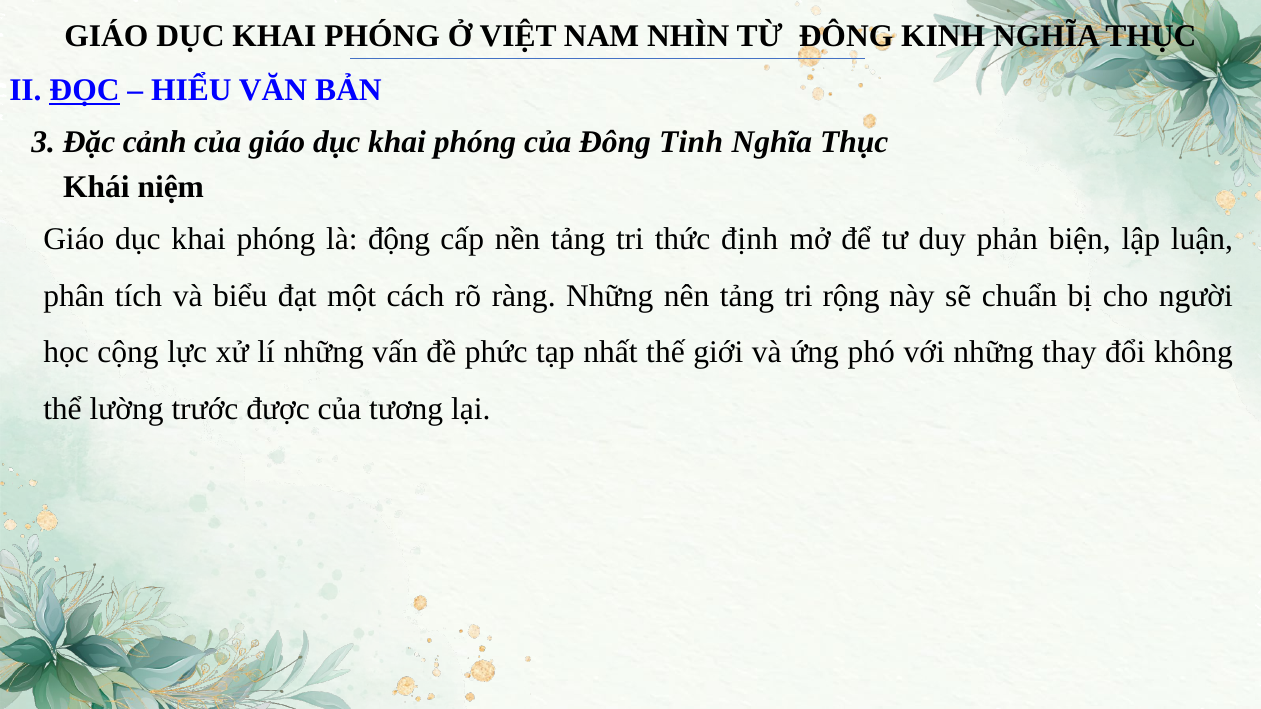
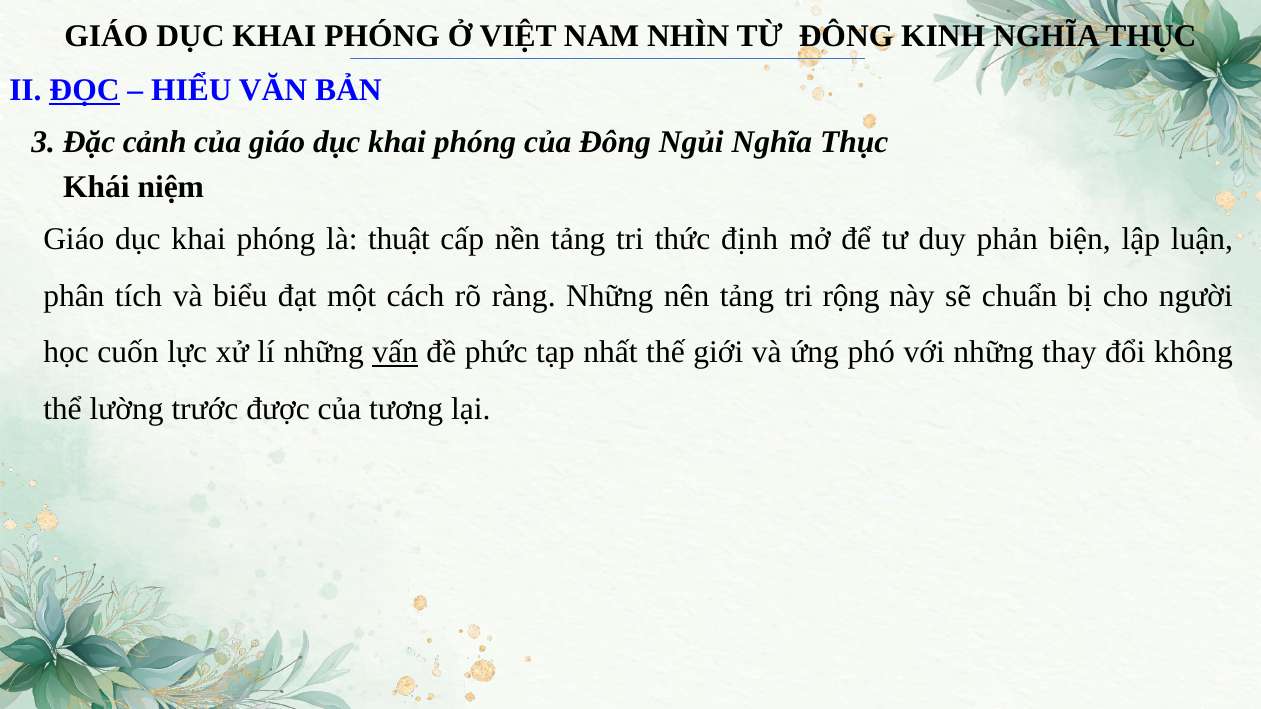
Tinh: Tinh -> Ngủi
động: động -> thuật
cộng: cộng -> cuốn
vấn underline: none -> present
